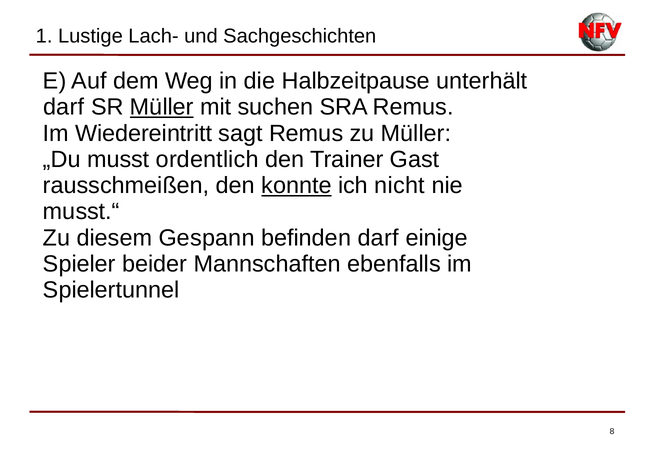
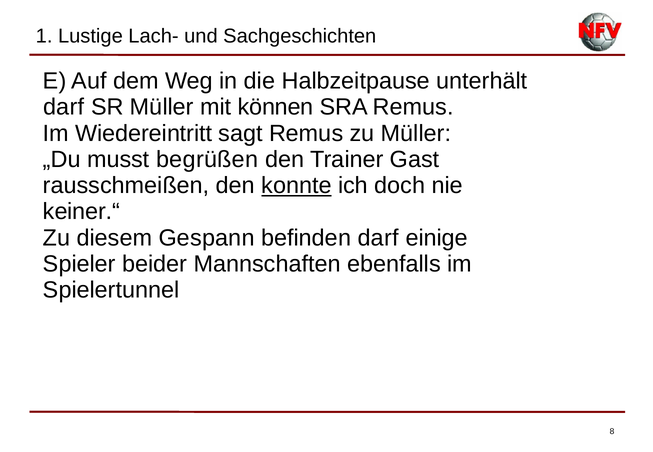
Müller at (162, 107) underline: present -> none
suchen: suchen -> können
ordentlich: ordentlich -> begrüßen
nicht: nicht -> doch
musst.“: musst.“ -> keiner.“
